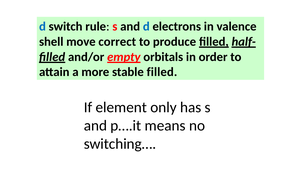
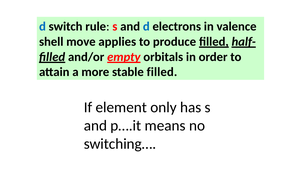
correct: correct -> applies
